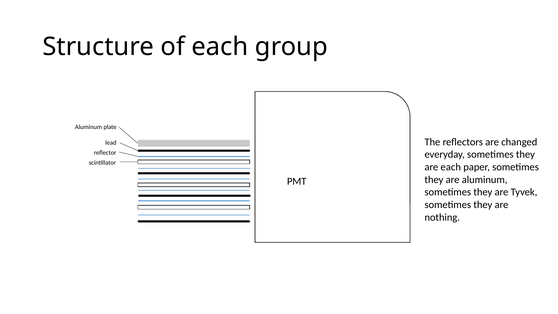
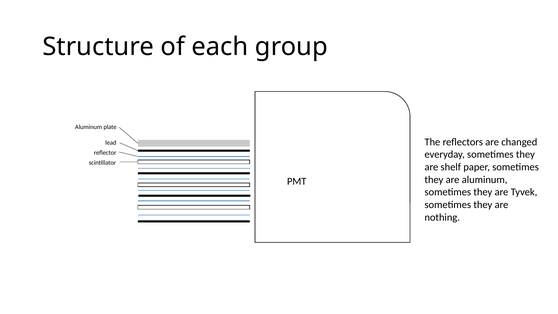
are each: each -> shelf
